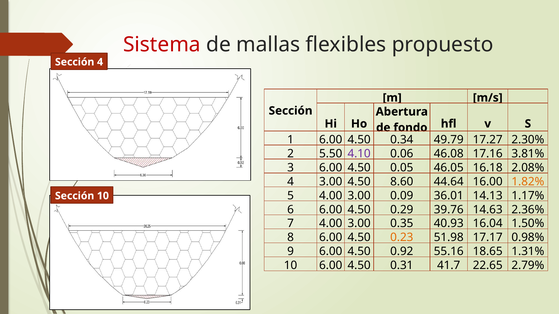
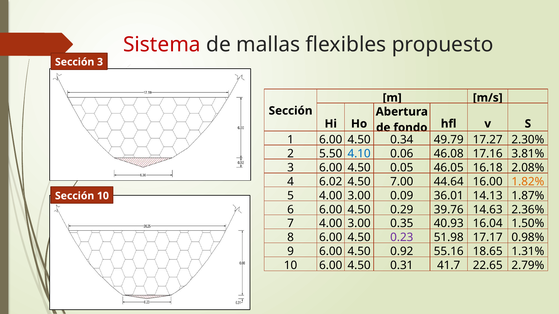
Sección 4: 4 -> 3
4.10 colour: purple -> blue
4 3.00: 3.00 -> 6.02
8.60: 8.60 -> 7.00
1.17%: 1.17% -> 1.87%
0.23 colour: orange -> purple
